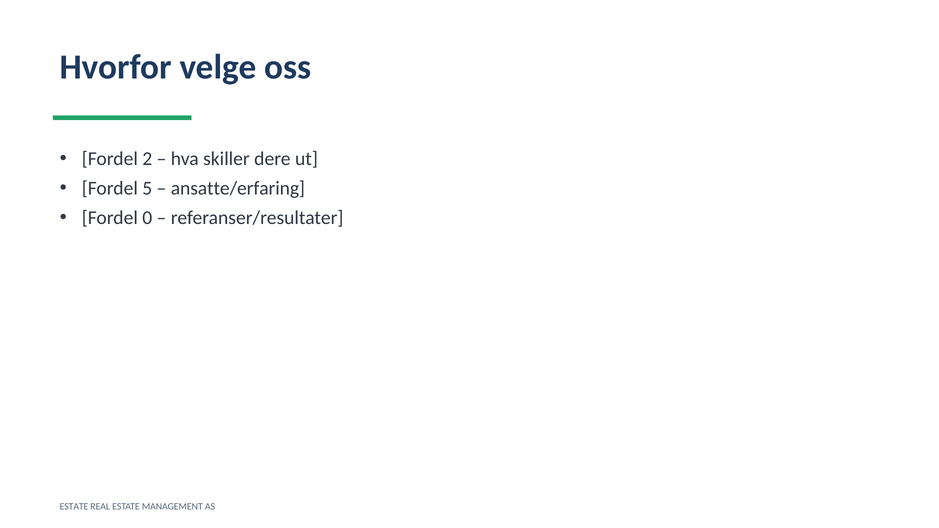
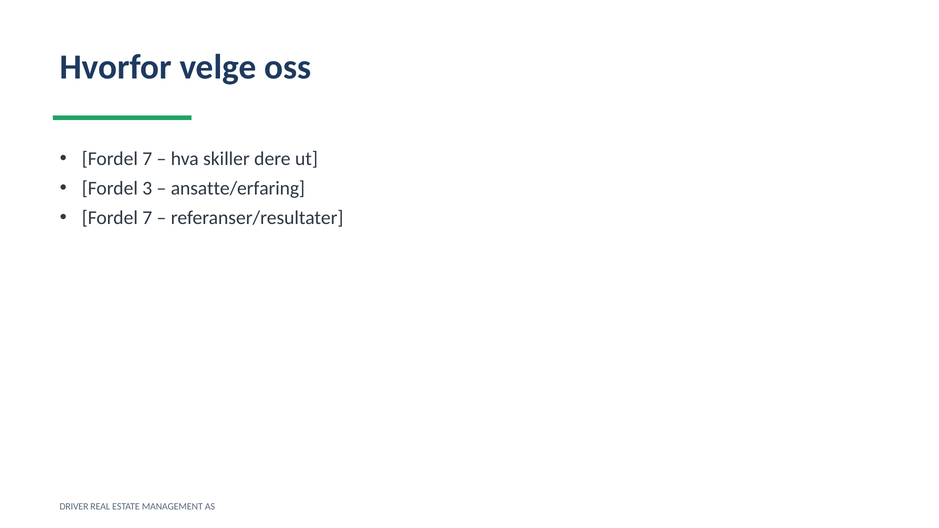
2 at (147, 159): 2 -> 7
5: 5 -> 3
0 at (147, 218): 0 -> 7
ESTATE at (74, 507): ESTATE -> DRIVER
